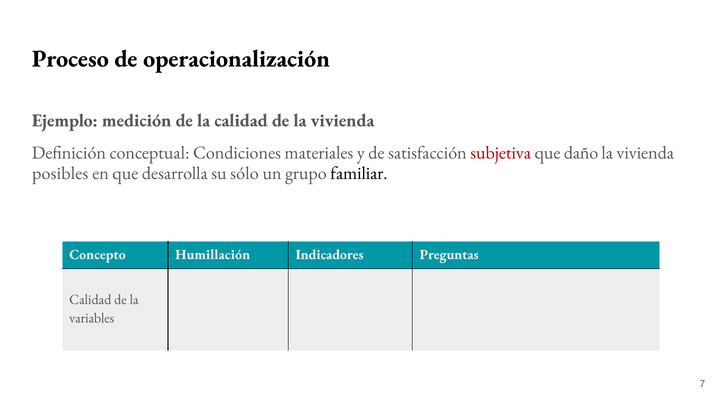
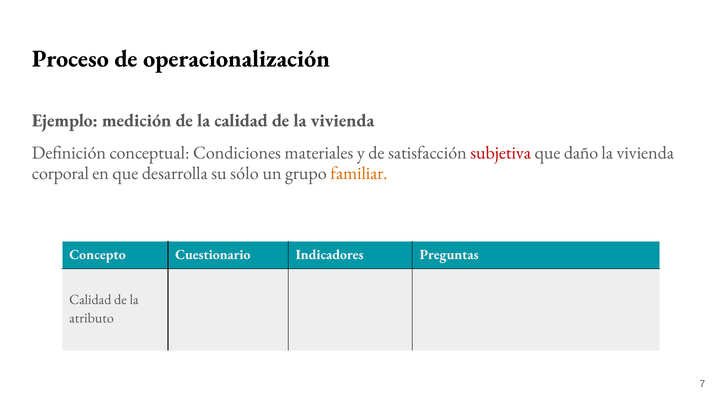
posibles: posibles -> corporal
familiar colour: black -> orange
Humillación: Humillación -> Cuestionario
variables: variables -> atributo
